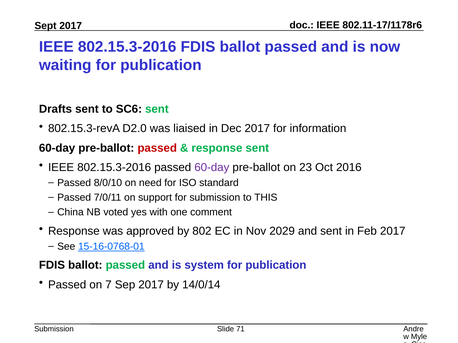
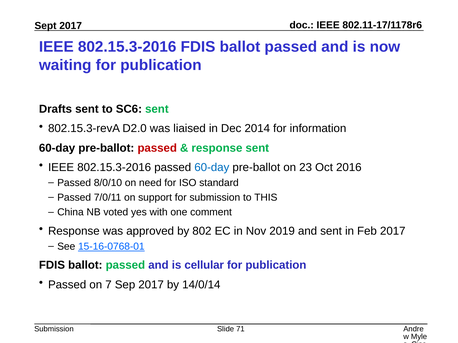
Dec 2017: 2017 -> 2014
60-day at (212, 168) colour: purple -> blue
2029: 2029 -> 2019
system: system -> cellular
